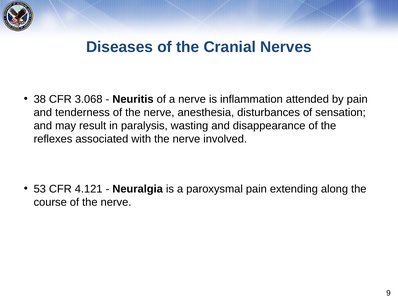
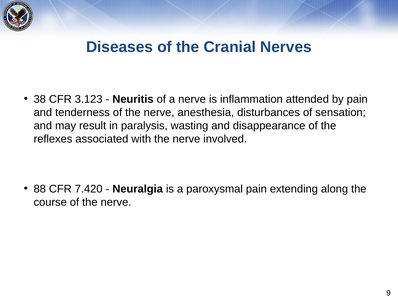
3.068: 3.068 -> 3.123
53: 53 -> 88
4.121: 4.121 -> 7.420
